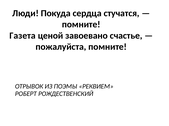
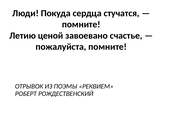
Газета: Газета -> Летию
